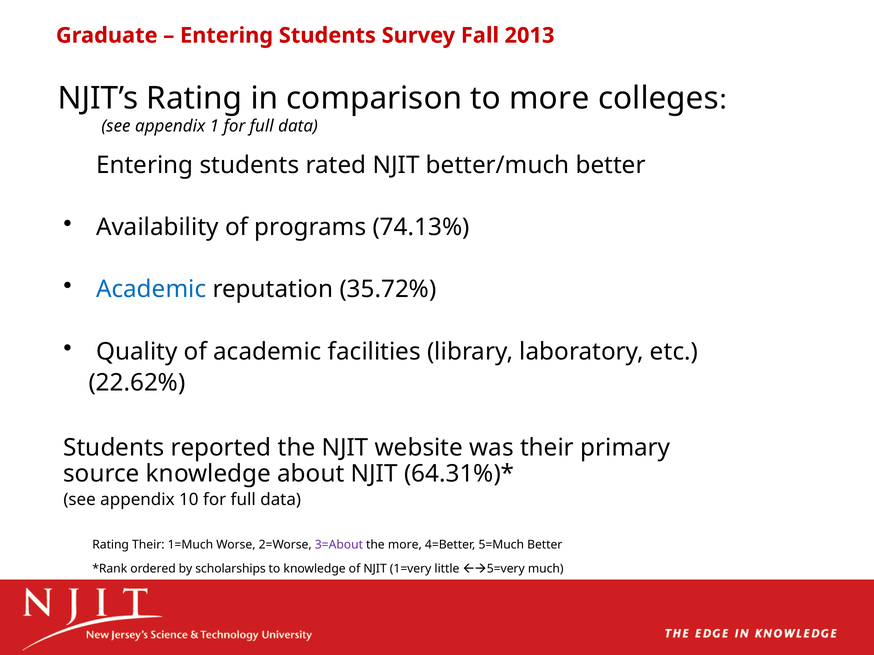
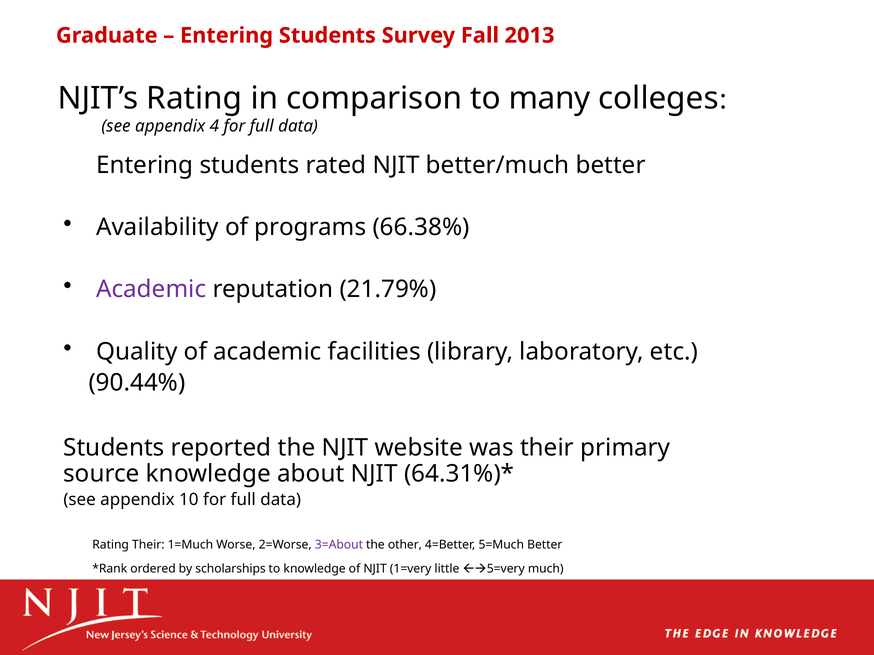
to more: more -> many
1: 1 -> 4
74.13%: 74.13% -> 66.38%
Academic at (151, 290) colour: blue -> purple
35.72%: 35.72% -> 21.79%
22.62%: 22.62% -> 90.44%
the more: more -> other
